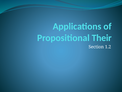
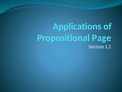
Their: Their -> Page
